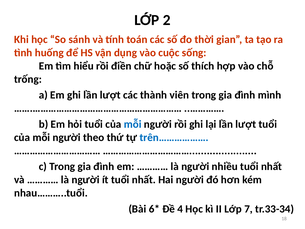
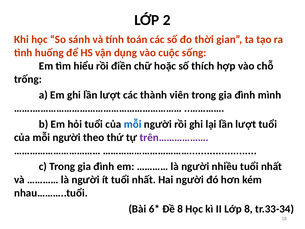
trên……………… colour: blue -> purple
Đề 4: 4 -> 8
Lớp 7: 7 -> 8
